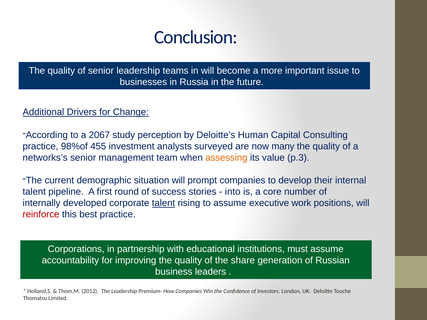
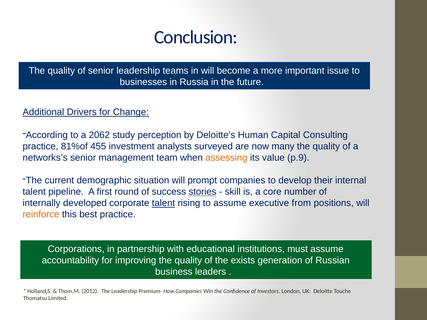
2067: 2067 -> 2062
98%of: 98%of -> 81%of
p.3: p.3 -> p.9
stories underline: none -> present
into: into -> skill
work: work -> from
reinforce colour: red -> orange
share: share -> exists
